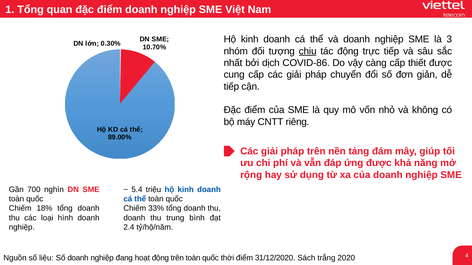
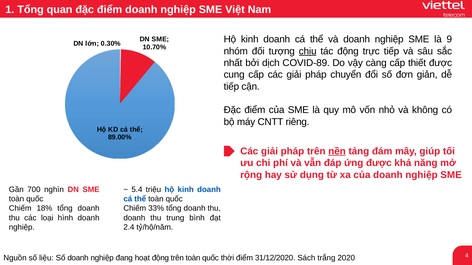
3: 3 -> 9
COVID-86: COVID-86 -> COVID-89
nền underline: none -> present
